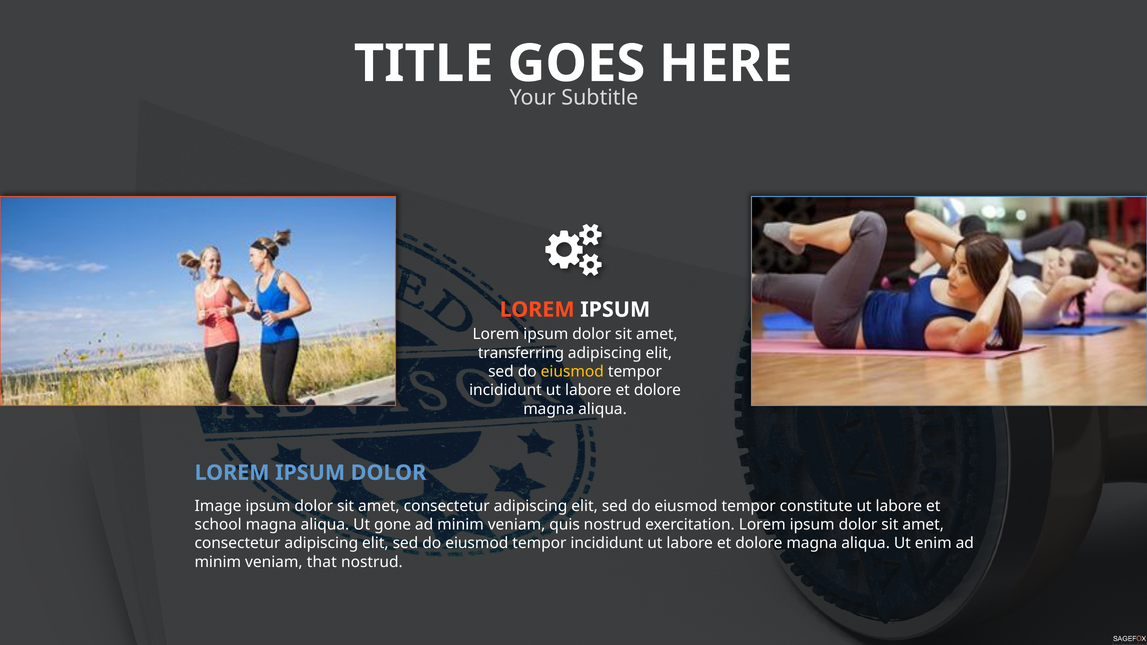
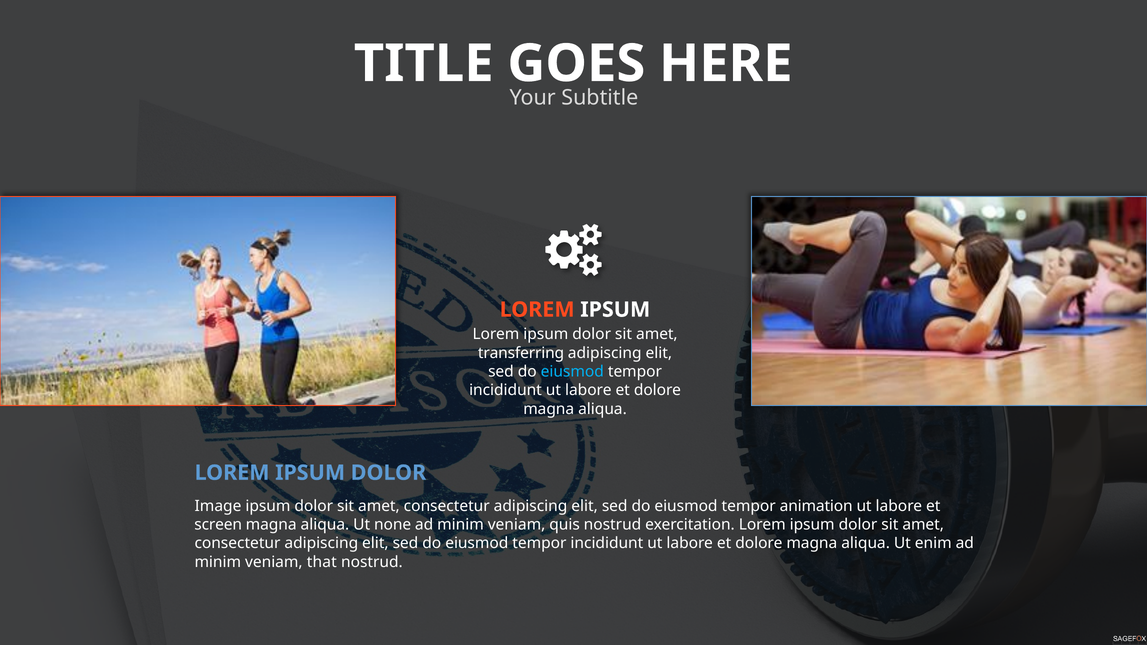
eiusmod at (572, 372) colour: yellow -> light blue
constitute: constitute -> animation
school: school -> screen
gone: gone -> none
